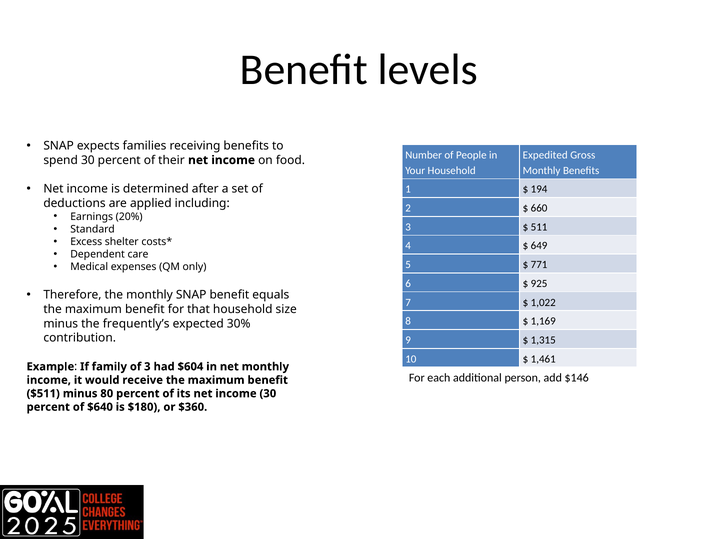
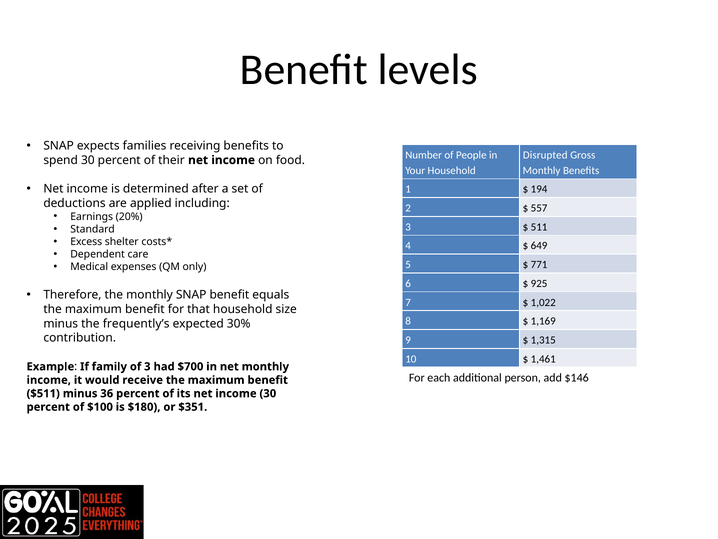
Expedited: Expedited -> Disrupted
660: 660 -> 557
$604: $604 -> $700
80: 80 -> 36
$640: $640 -> $100
$360: $360 -> $351
